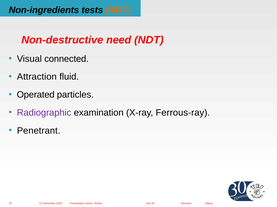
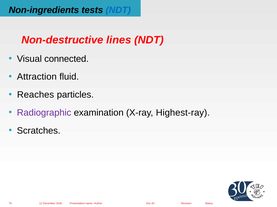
NDT at (118, 10) colour: orange -> blue
need: need -> lines
Operated: Operated -> Reaches
Ferrous-ray: Ferrous-ray -> Highest-ray
Penetrant: Penetrant -> Scratches
